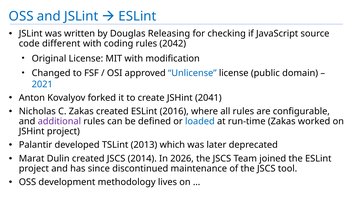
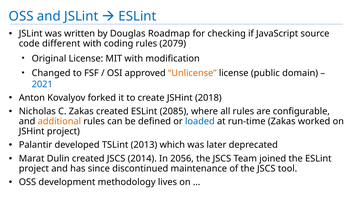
Releasing: Releasing -> Roadmap
2042: 2042 -> 2079
Unlicense colour: blue -> orange
2041: 2041 -> 2018
2016: 2016 -> 2085
additional colour: purple -> orange
2026: 2026 -> 2056
